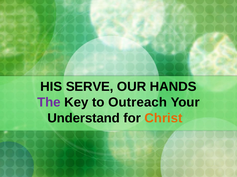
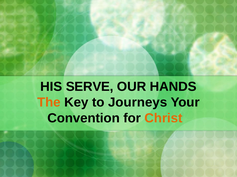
The colour: purple -> orange
Outreach: Outreach -> Journeys
Understand: Understand -> Convention
